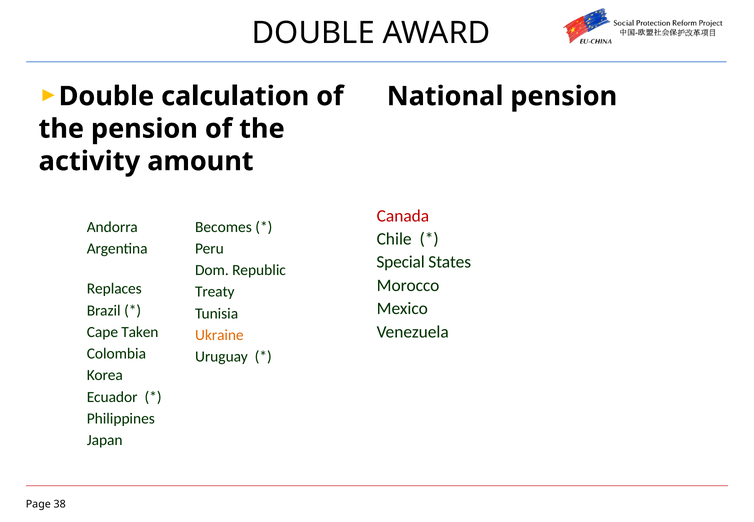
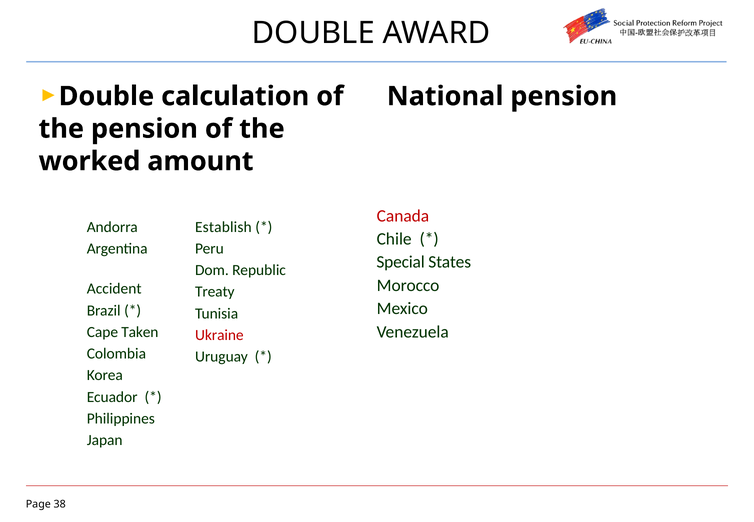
activity: activity -> worked
Becomes: Becomes -> Establish
Replaces: Replaces -> Accident
Ukraine colour: orange -> red
